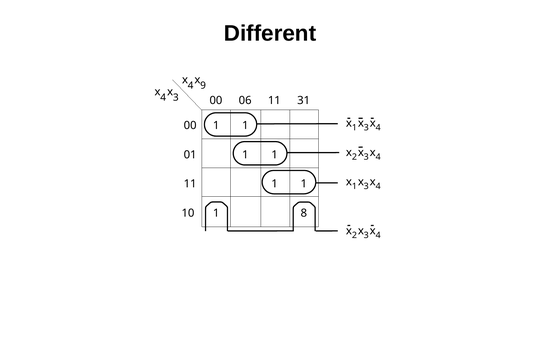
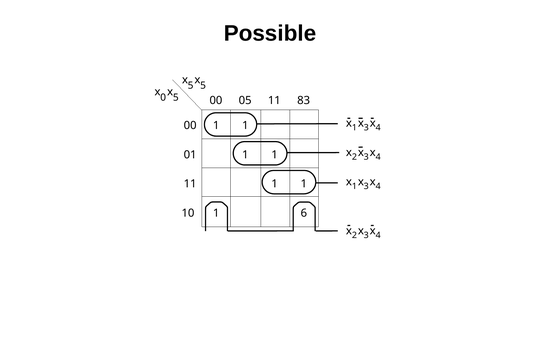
Different: Different -> Possible
4 at (191, 86): 4 -> 5
9 at (203, 86): 9 -> 5
4 at (163, 98): 4 -> 0
3 at (176, 98): 3 -> 5
06: 06 -> 05
31: 31 -> 83
8: 8 -> 6
